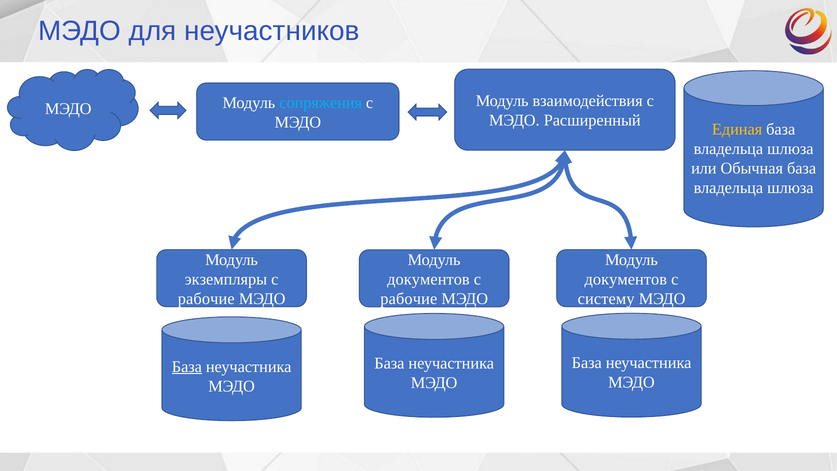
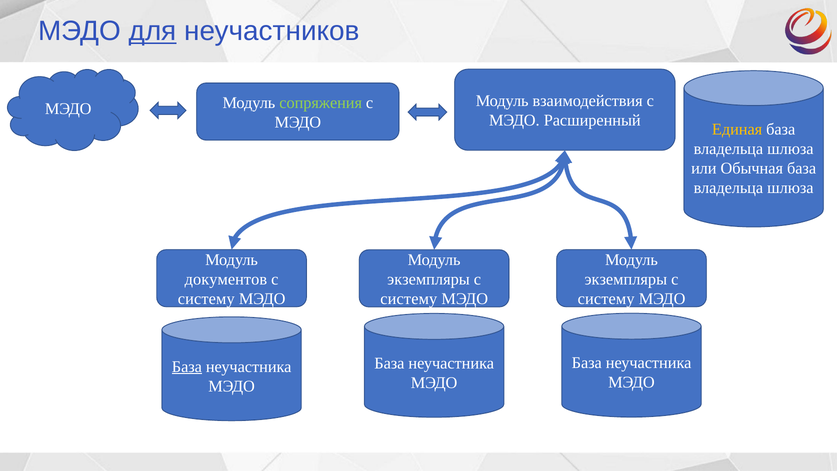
для underline: none -> present
сопряжения colour: light blue -> light green
экземпляры: экземпляры -> документов
документов at (626, 279): документов -> экземпляры
документов at (428, 279): документов -> экземпляры
рабочие at (206, 299): рабочие -> систему
рабочие at (409, 299): рабочие -> систему
